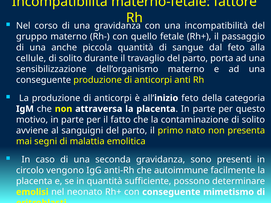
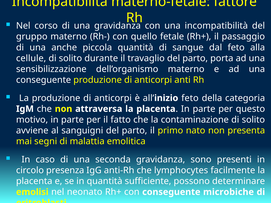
vengono: vengono -> presenza
autoimmune: autoimmune -> lymphocytes
mimetismo: mimetismo -> microbiche
